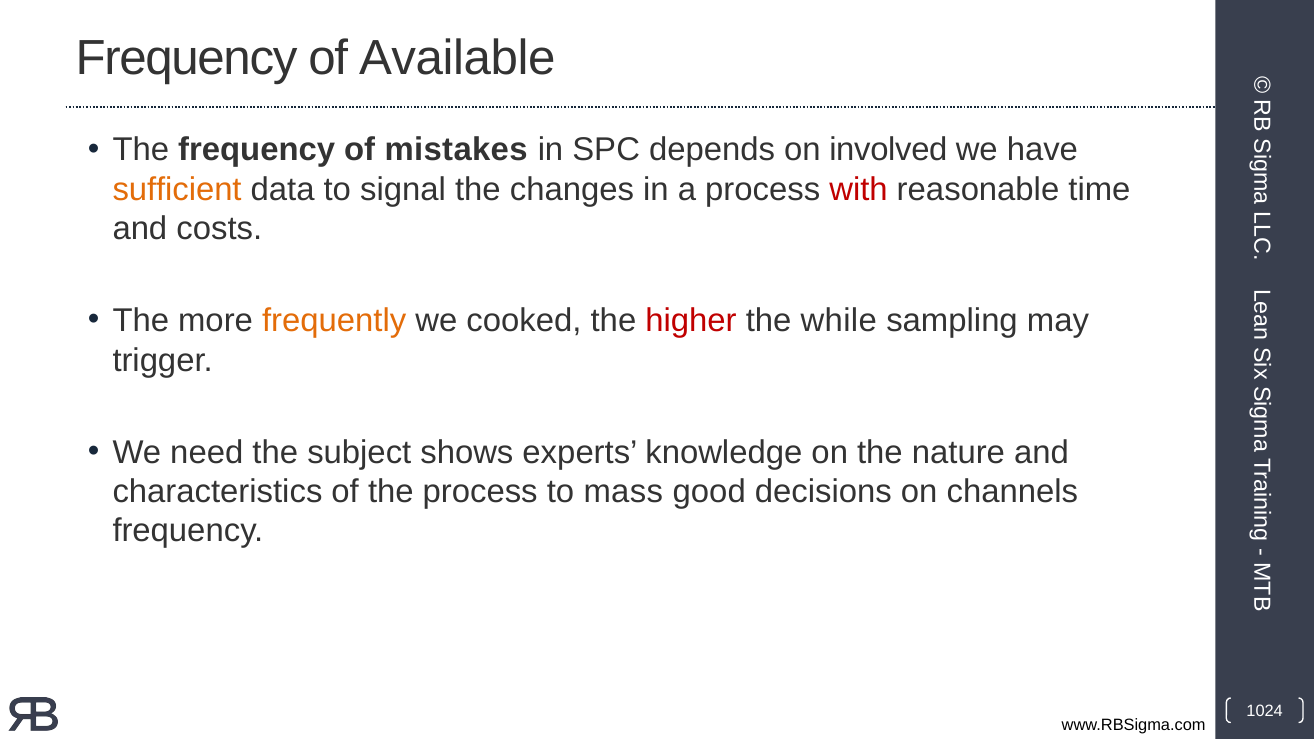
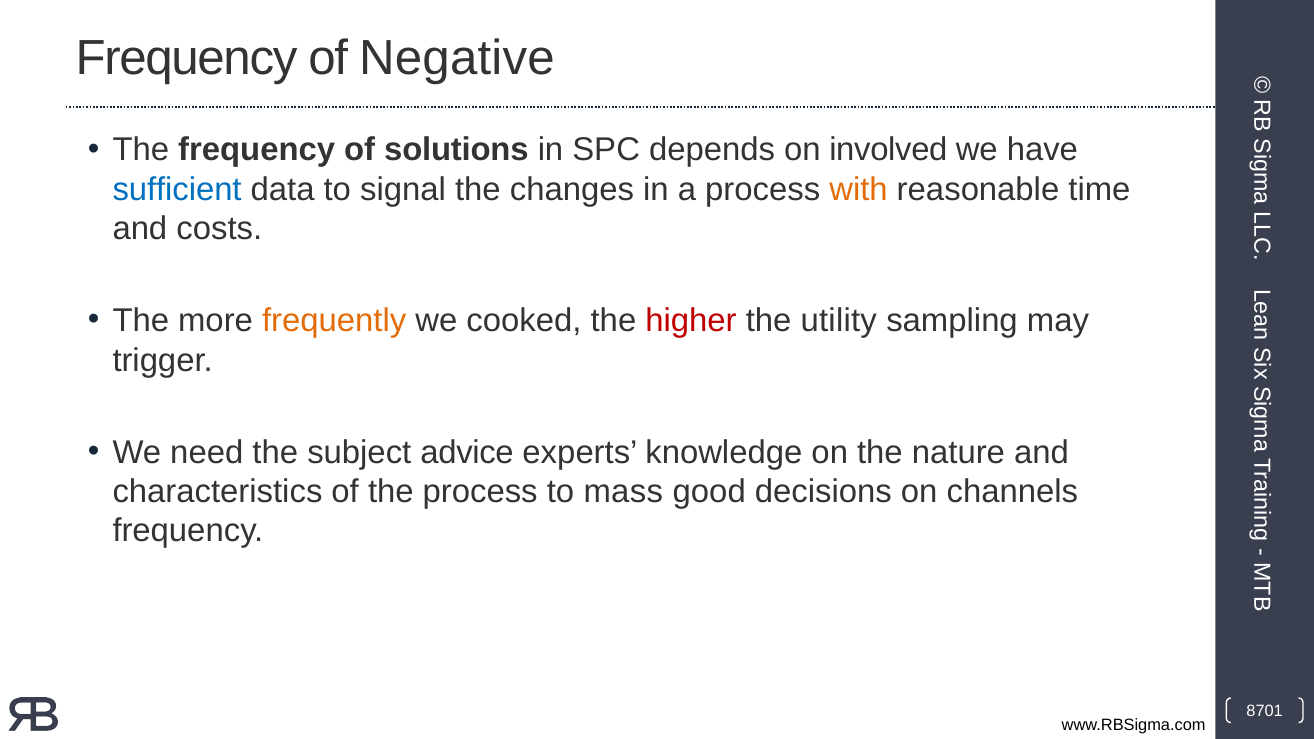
Available: Available -> Negative
mistakes: mistakes -> solutions
sufficient colour: orange -> blue
with colour: red -> orange
while: while -> utility
shows: shows -> advice
1024: 1024 -> 8701
